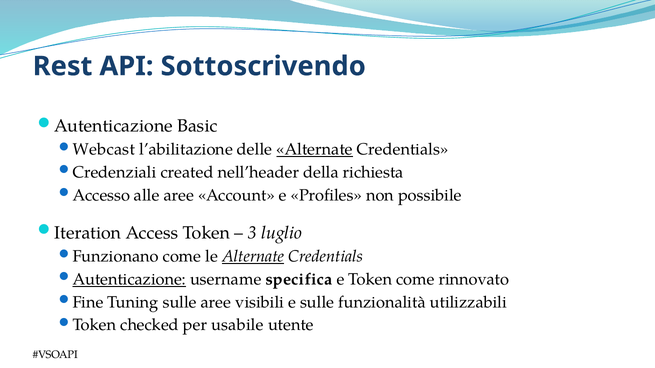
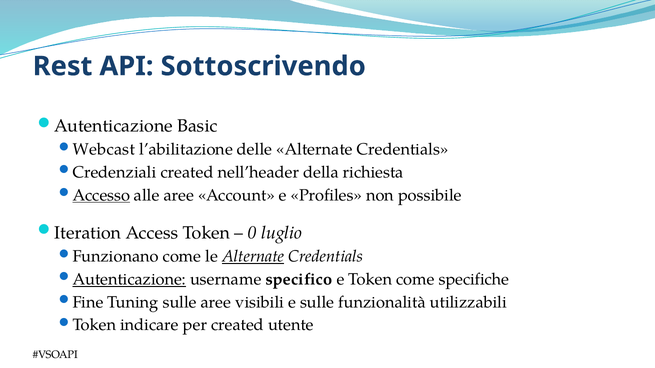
Alternate at (315, 150) underline: present -> none
Accesso underline: none -> present
3: 3 -> 0
specifica: specifica -> specifico
rinnovato: rinnovato -> specifiche
checked: checked -> indicare
per usabile: usabile -> created
